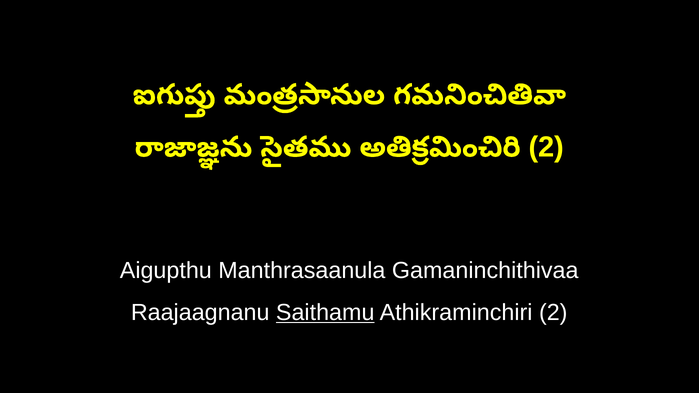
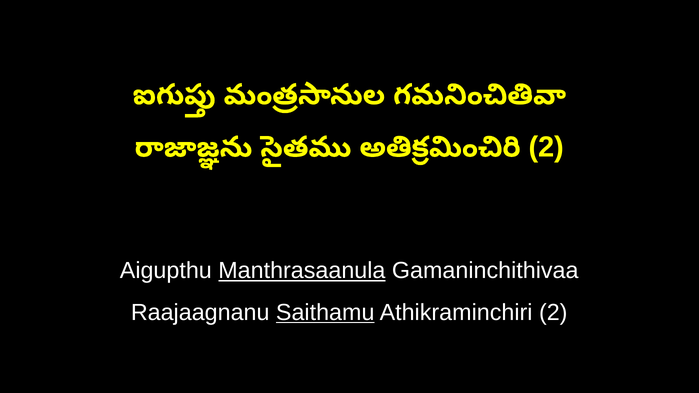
Manthrasaanula underline: none -> present
